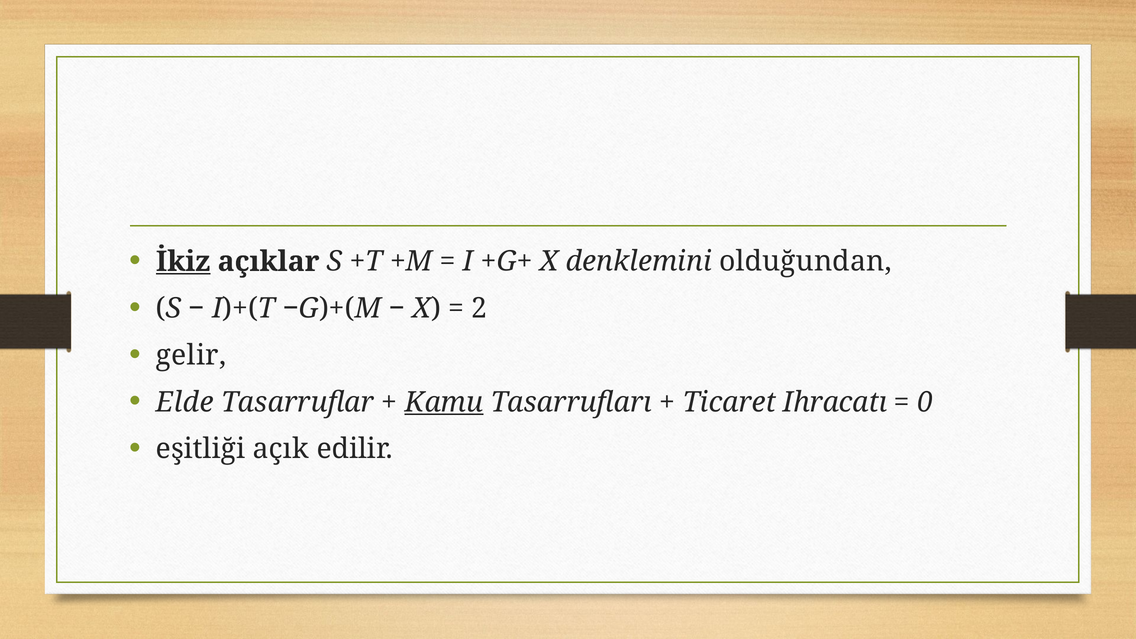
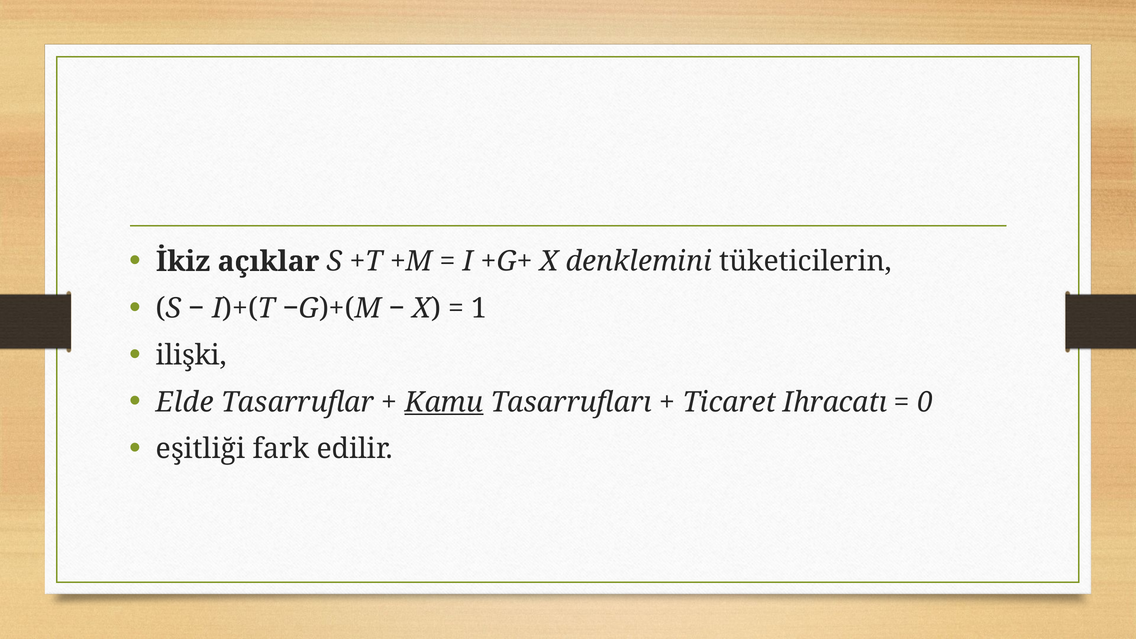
İkiz underline: present -> none
olduğundan: olduğundan -> tüketicilerin
2: 2 -> 1
gelir: gelir -> ilişki
açık: açık -> fark
